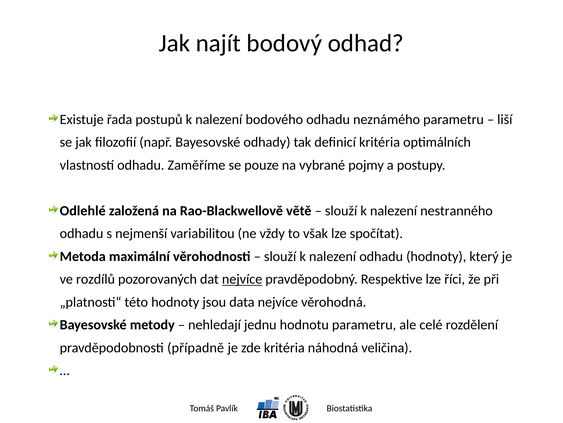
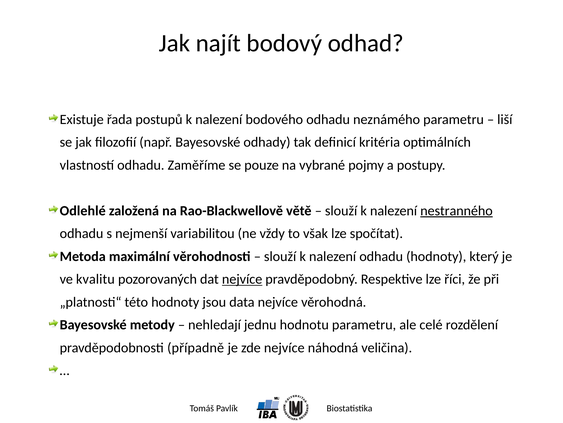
nestranného underline: none -> present
rozdílů: rozdílů -> kvalitu
zde kritéria: kritéria -> nejvíce
